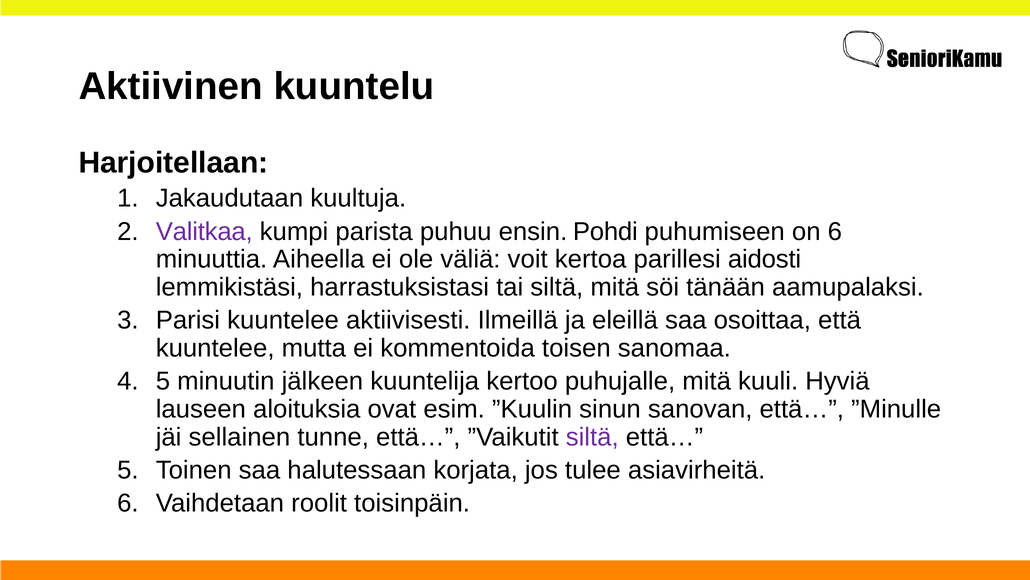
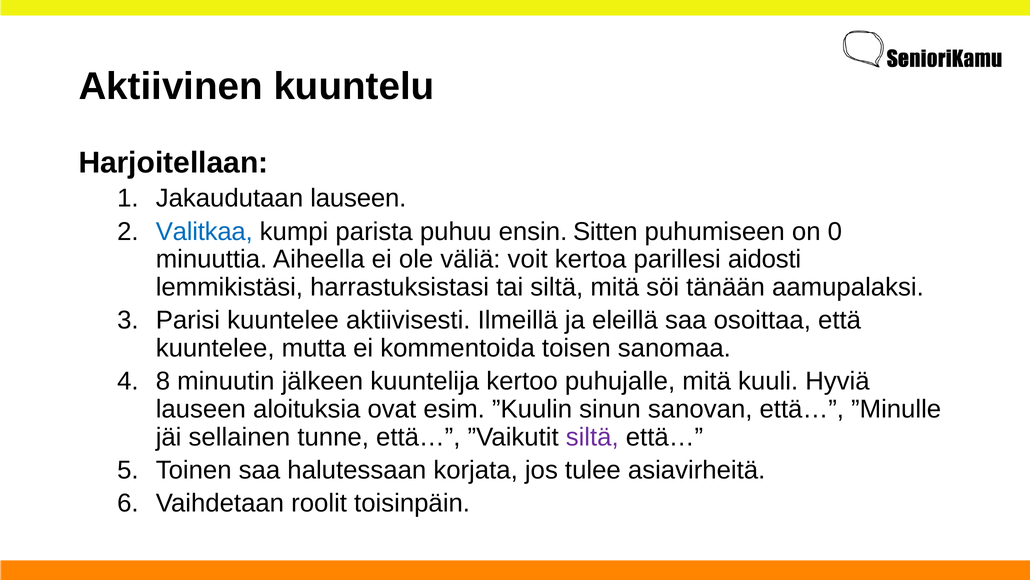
Jakaudutaan kuultuja: kuultuja -> lauseen
Valitkaa colour: purple -> blue
Pohdi: Pohdi -> Sitten
on 6: 6 -> 0
5 at (163, 381): 5 -> 8
